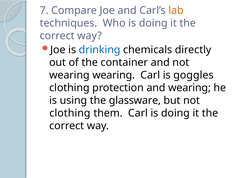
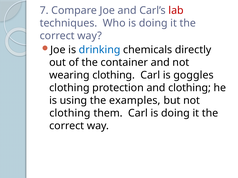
lab colour: orange -> red
wearing wearing: wearing -> clothing
and wearing: wearing -> clothing
glassware: glassware -> examples
